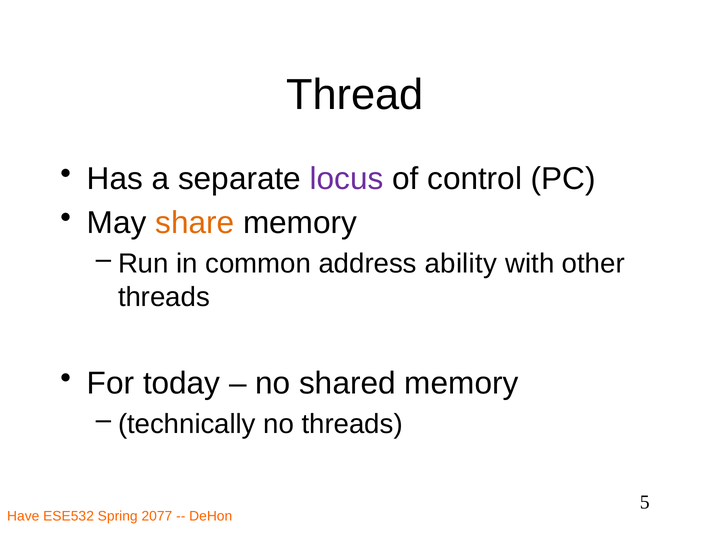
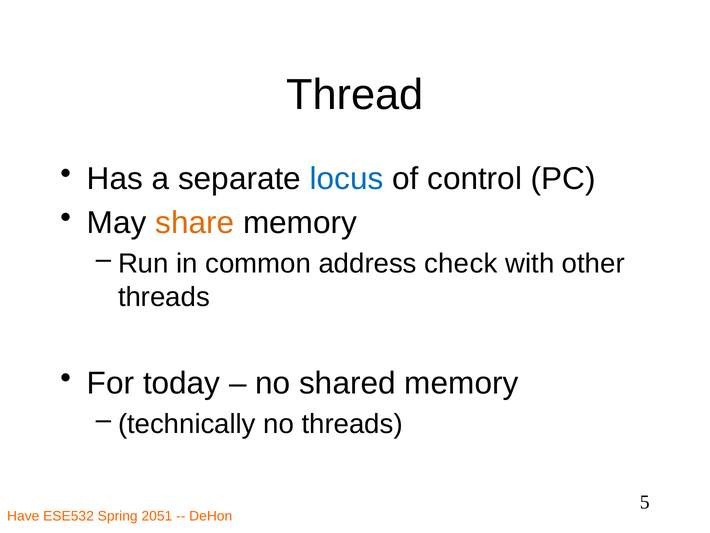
locus colour: purple -> blue
ability: ability -> check
2077: 2077 -> 2051
